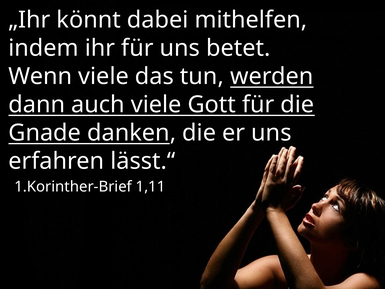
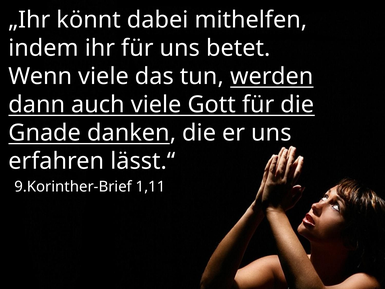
1.Korinther-Brief: 1.Korinther-Brief -> 9.Korinther-Brief
